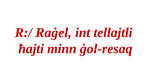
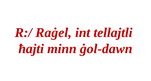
ġol-resaq: ġol-resaq -> ġol-dawn
